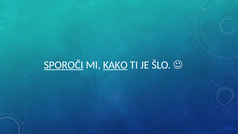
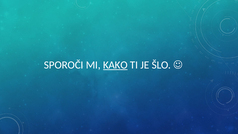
SPOROČI underline: present -> none
